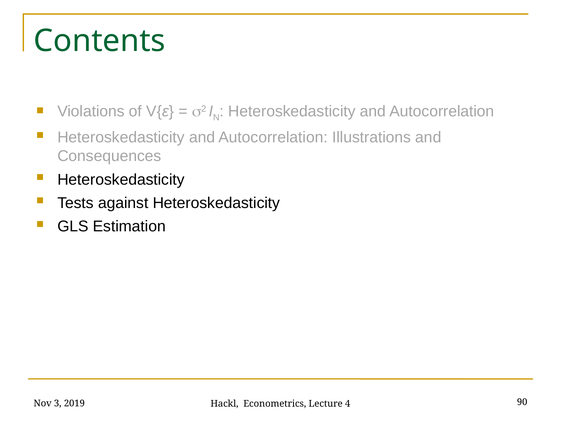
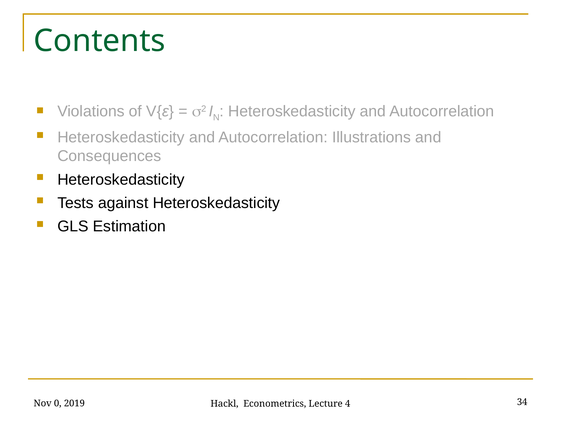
3: 3 -> 0
90: 90 -> 34
